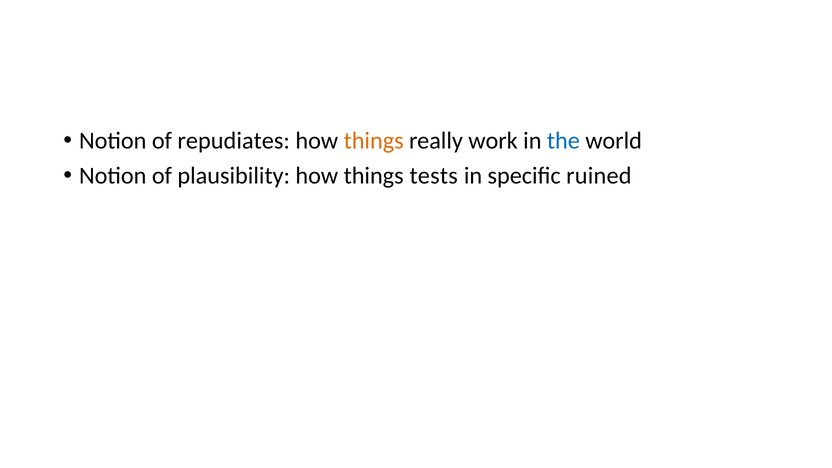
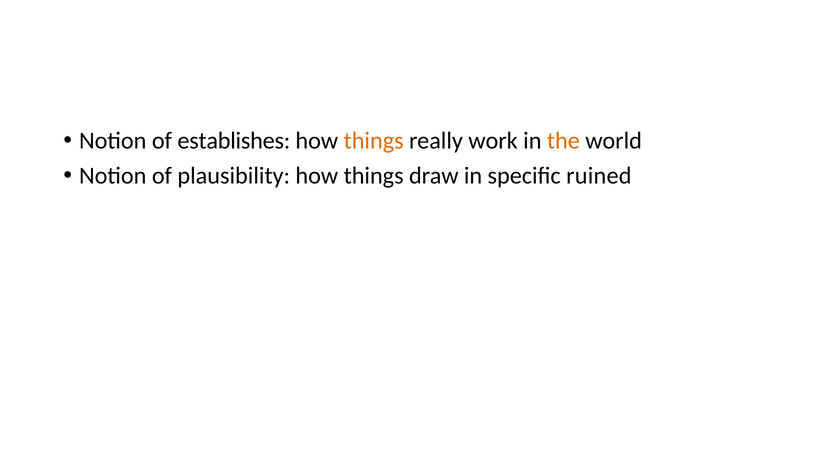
repudiates: repudiates -> establishes
the colour: blue -> orange
tests: tests -> draw
